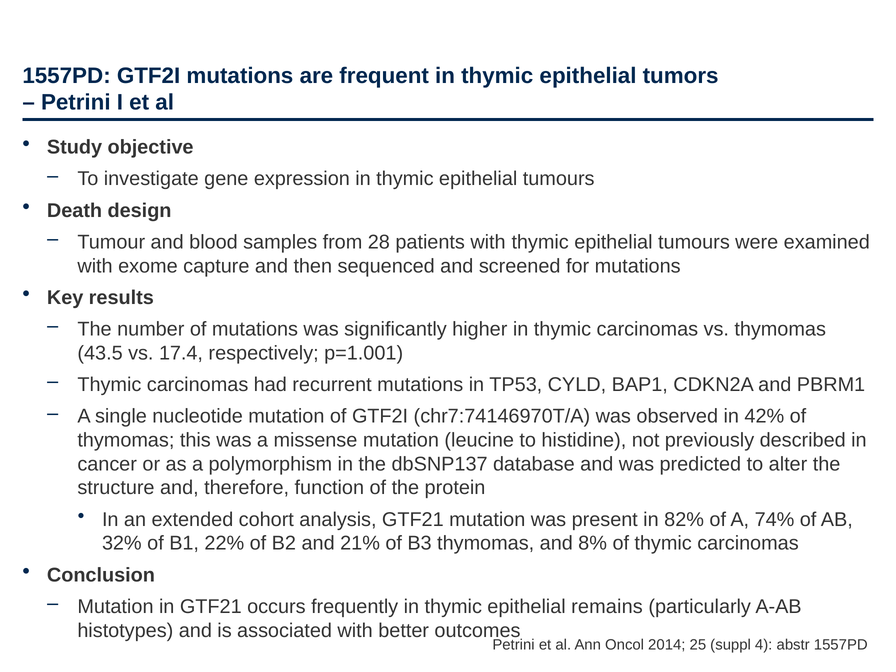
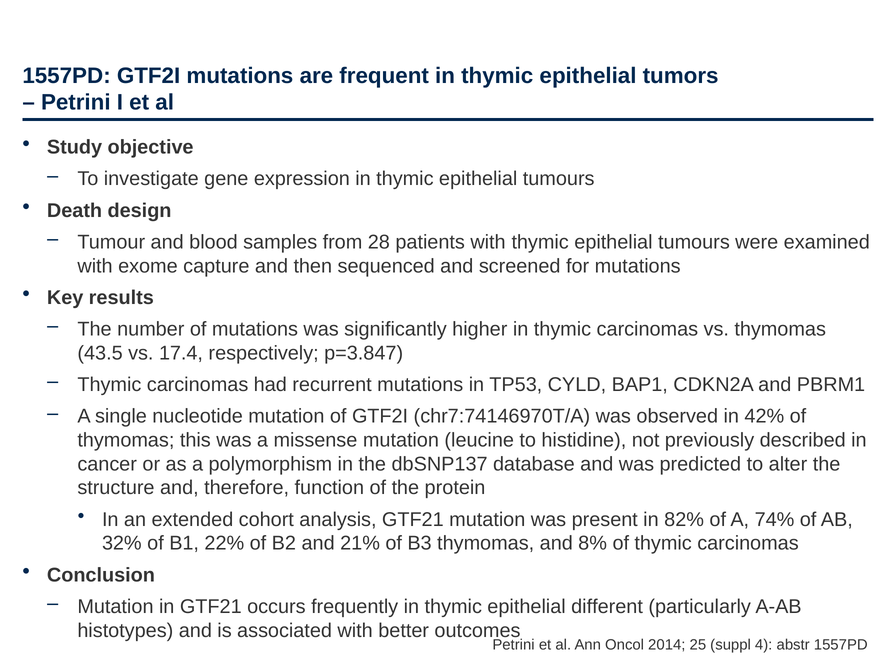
p=1.001: p=1.001 -> p=3.847
remains: remains -> different
